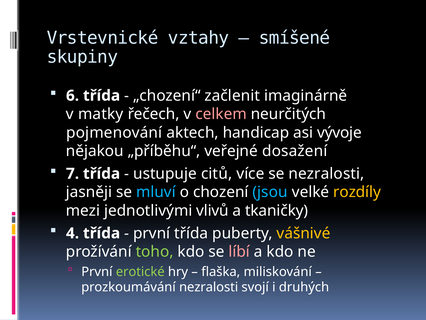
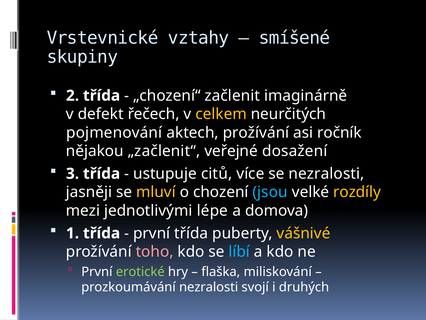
6: 6 -> 2
matky: matky -> defekt
celkem colour: pink -> yellow
aktech handicap: handicap -> prožívání
vývoje: vývoje -> ročník
„příběhu“: „příběhu“ -> „začlenit“
7: 7 -> 3
mluví colour: light blue -> yellow
vlivů: vlivů -> lépe
tkaničky: tkaničky -> domova
4: 4 -> 1
toho colour: light green -> pink
líbí colour: pink -> light blue
